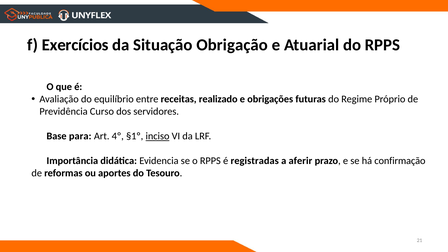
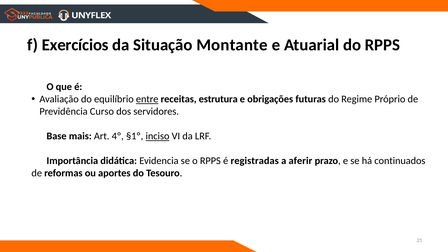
Obrigação: Obrigação -> Montante
entre underline: none -> present
realizado: realizado -> estrutura
para: para -> mais
confirmação: confirmação -> continuados
